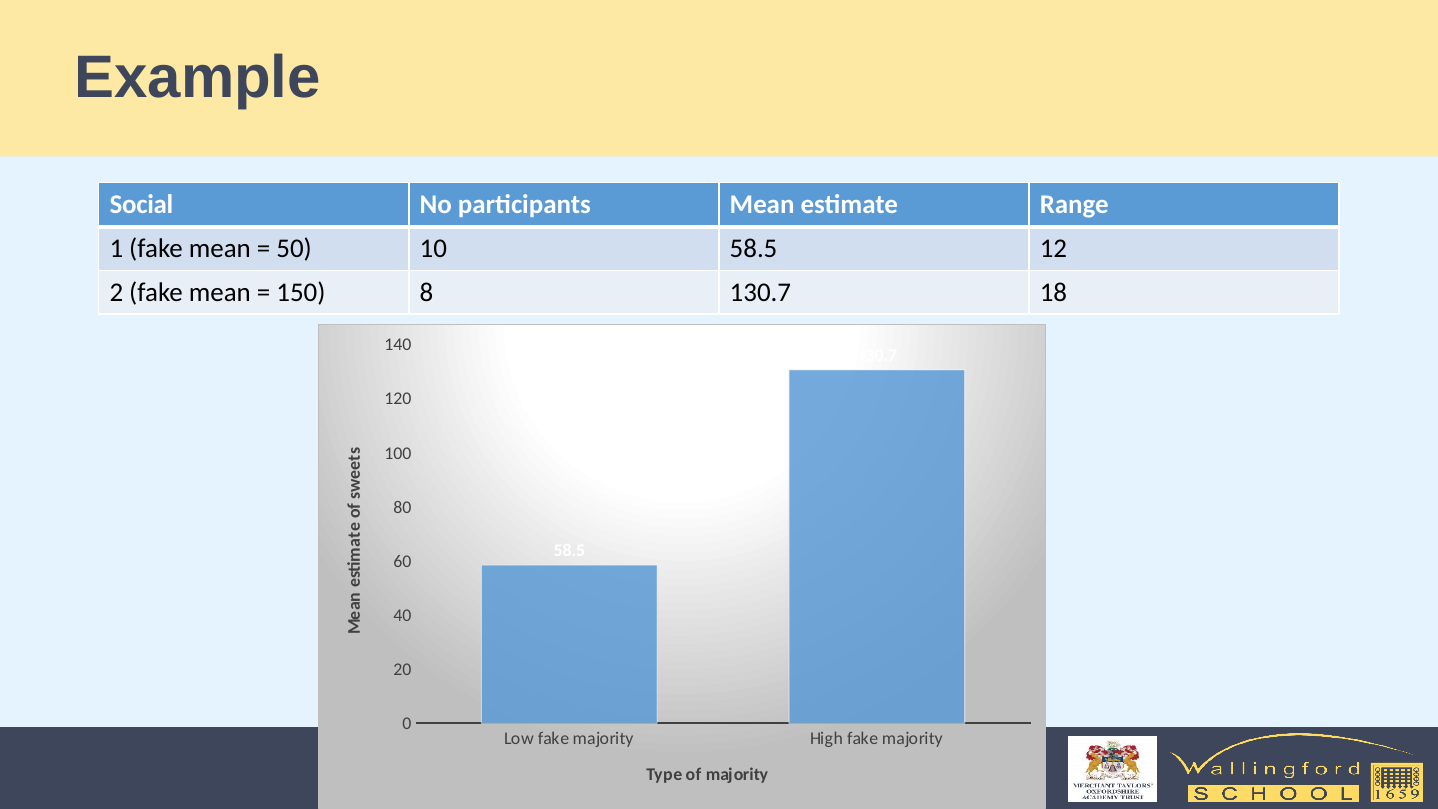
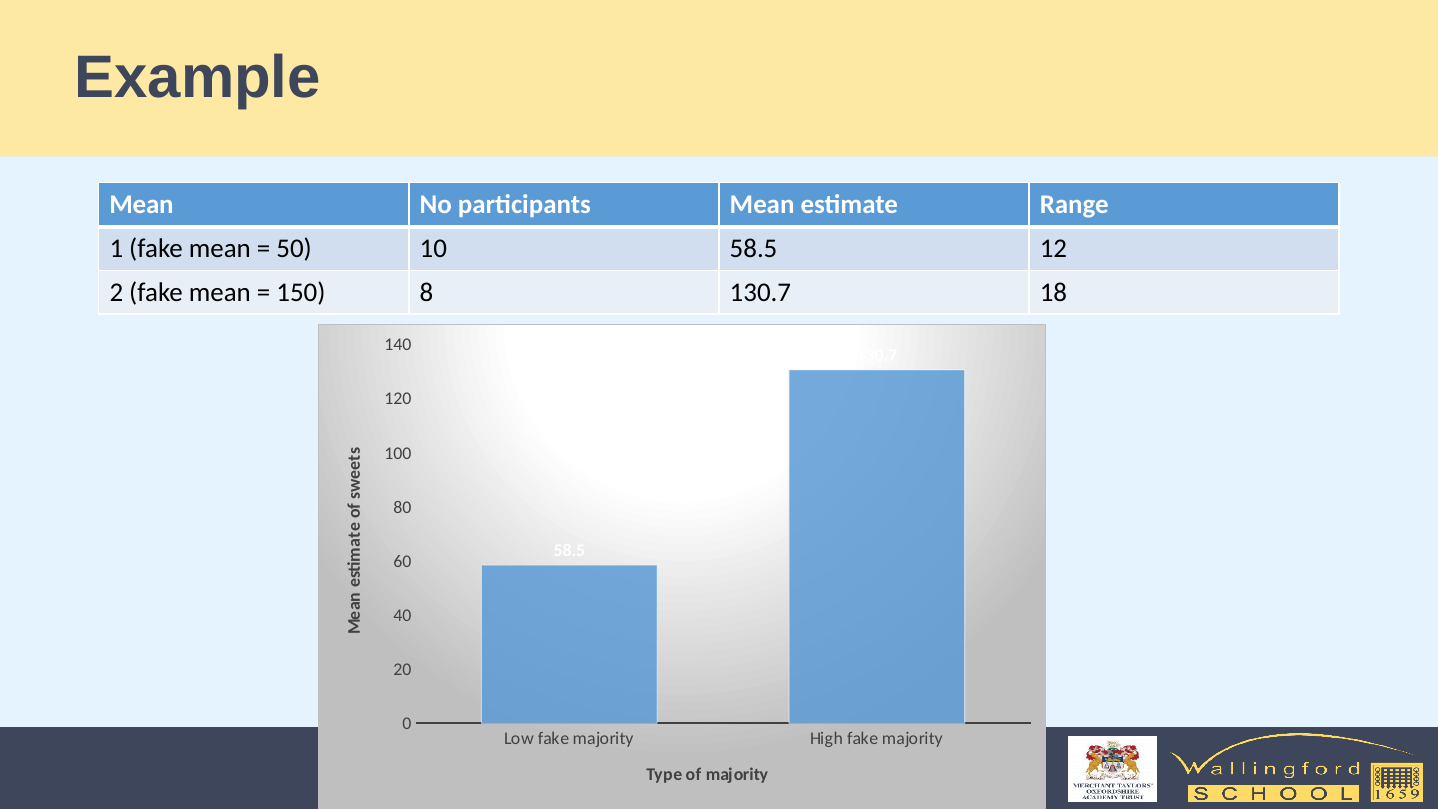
Social at (141, 205): Social -> Mean
